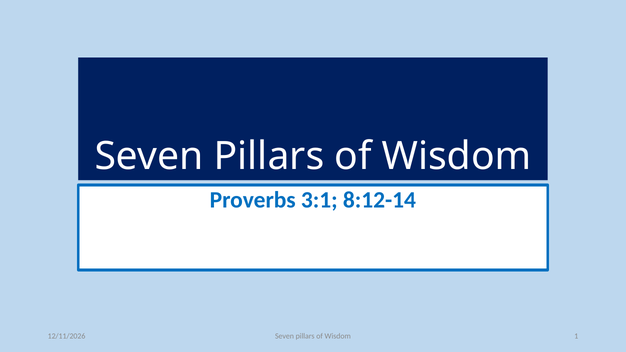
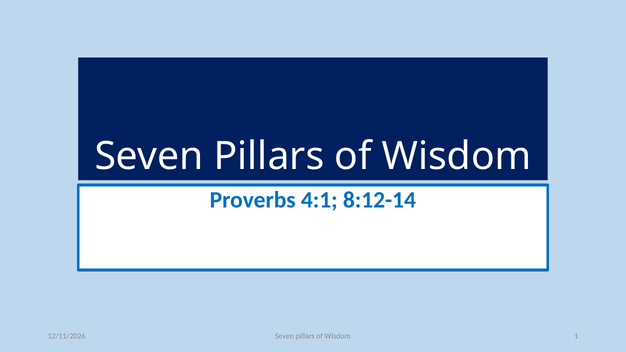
3:1: 3:1 -> 4:1
